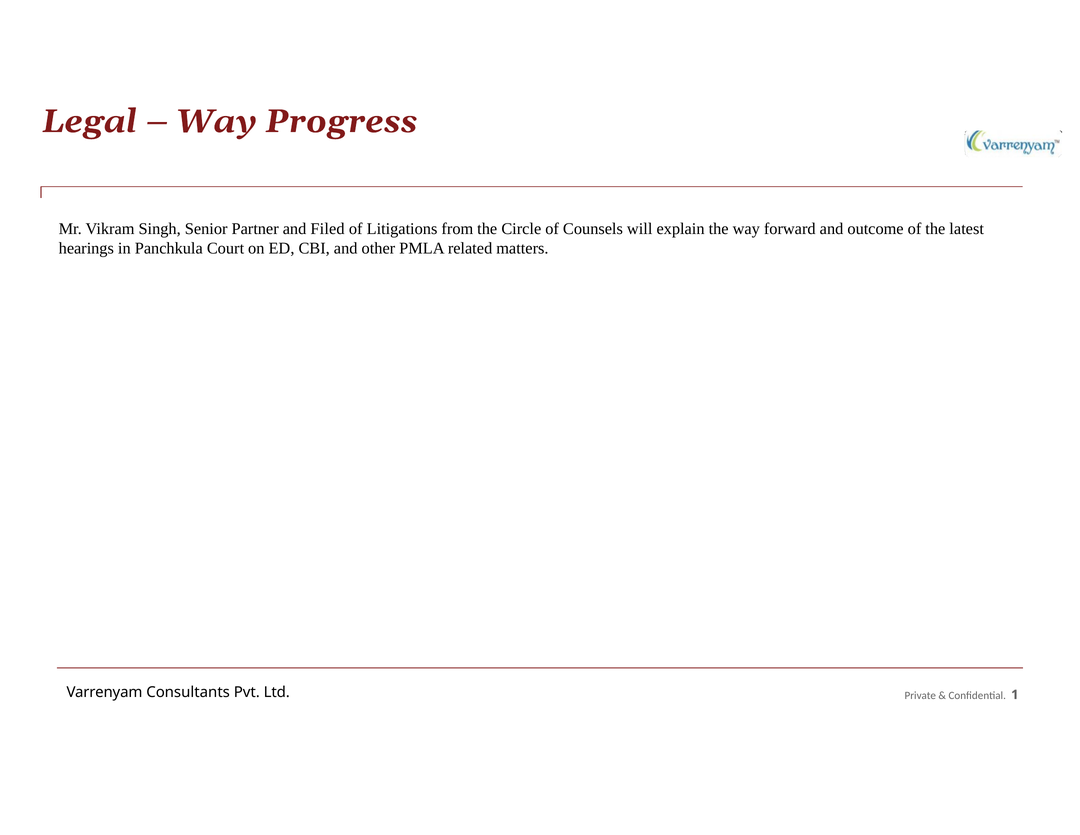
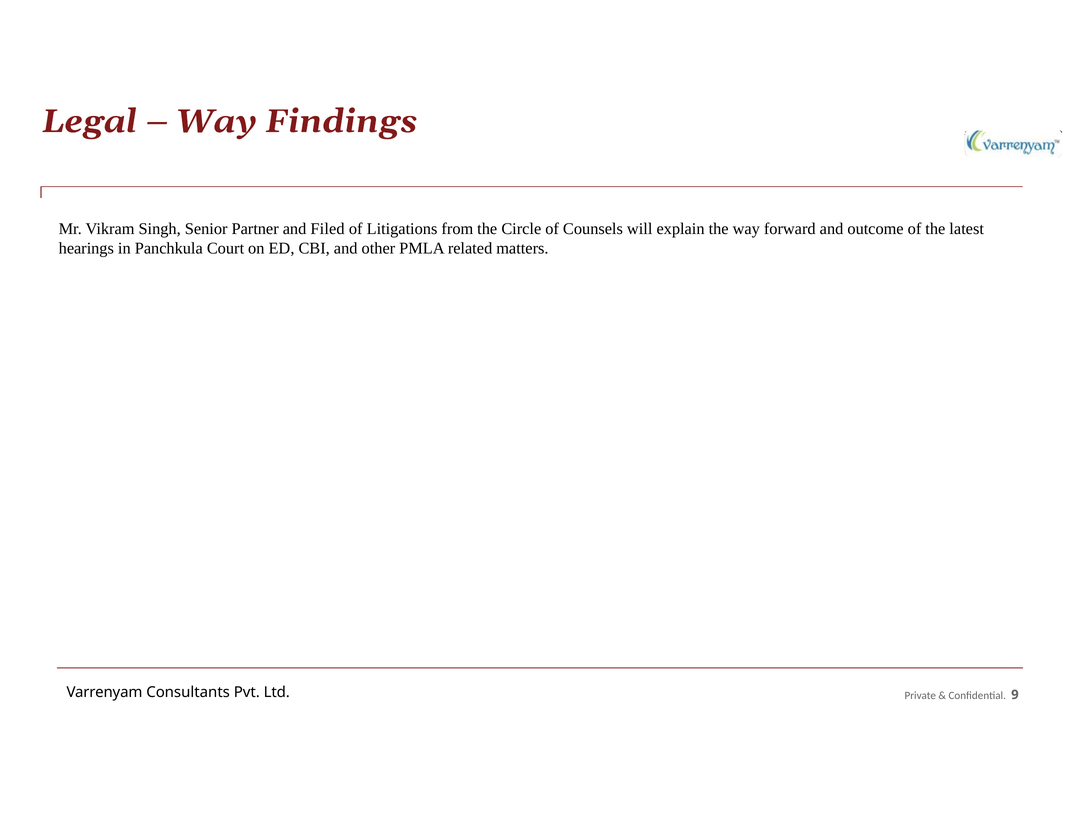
Progress: Progress -> Findings
1: 1 -> 9
